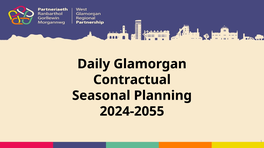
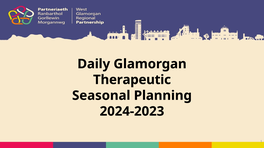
Contractual: Contractual -> Therapeutic
2024-2055: 2024-2055 -> 2024-2023
